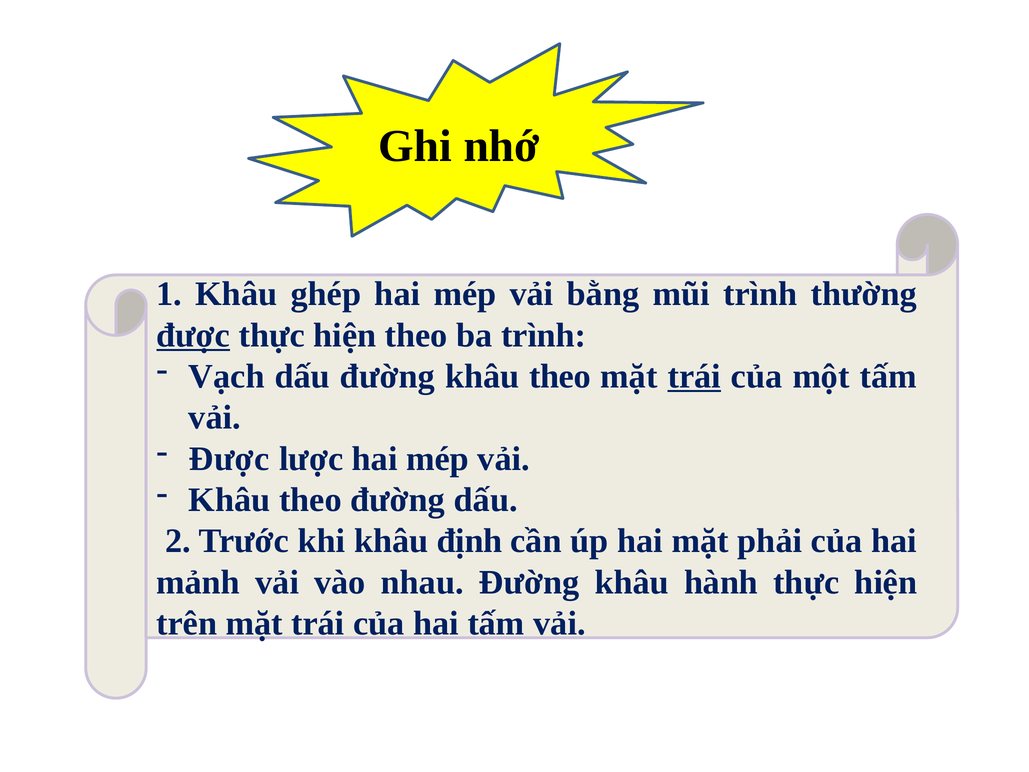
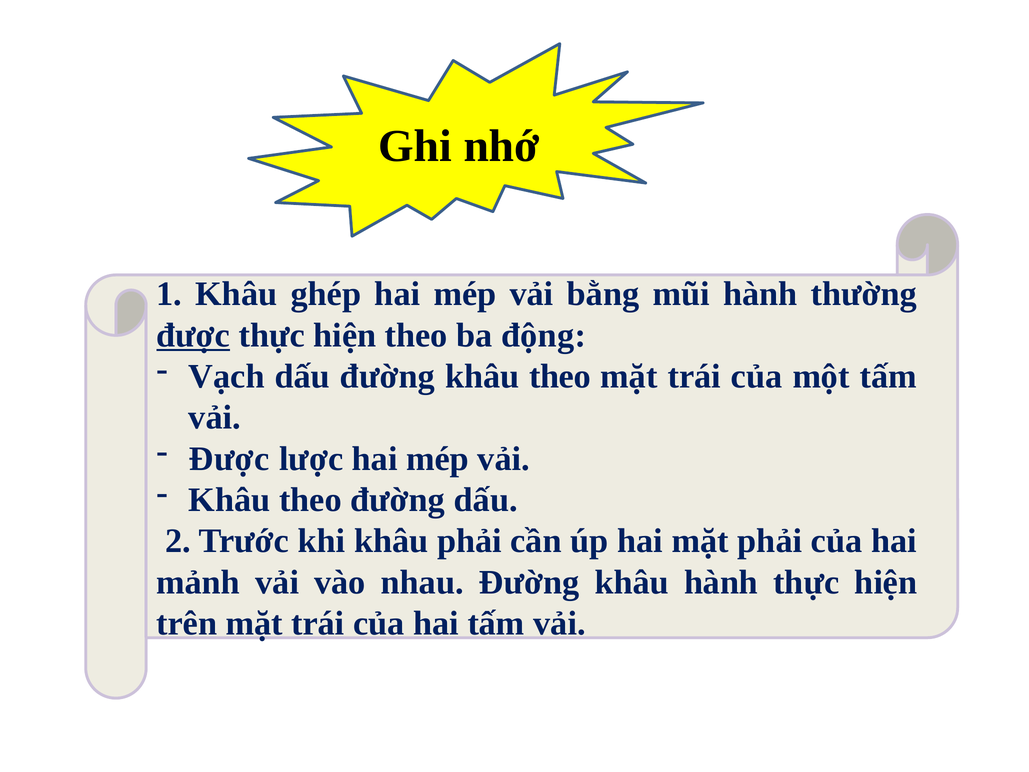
mũi trình: trình -> hành
ba trình: trình -> động
trái at (694, 376) underline: present -> none
khâu định: định -> phải
